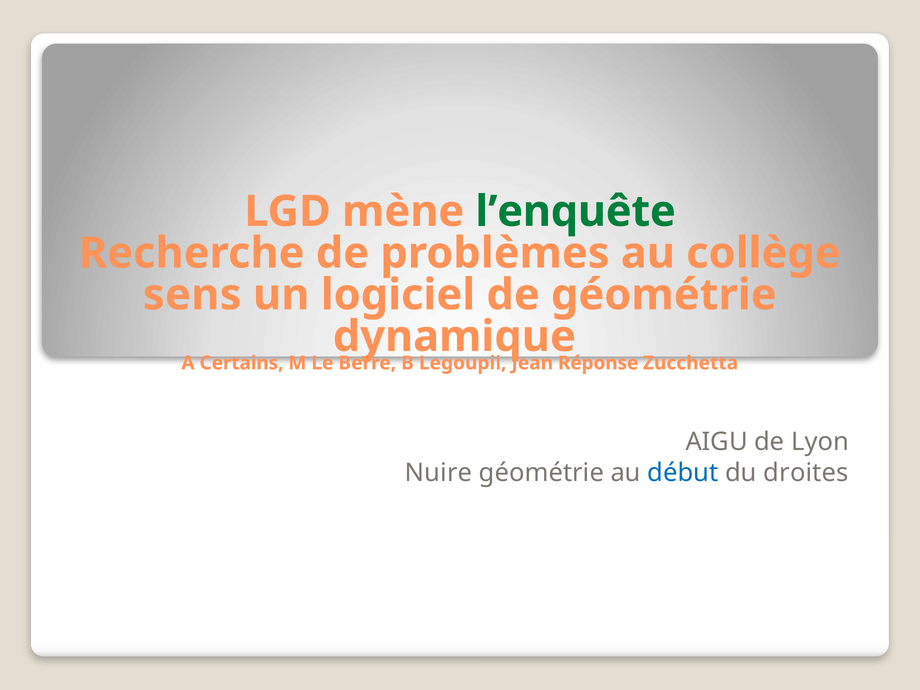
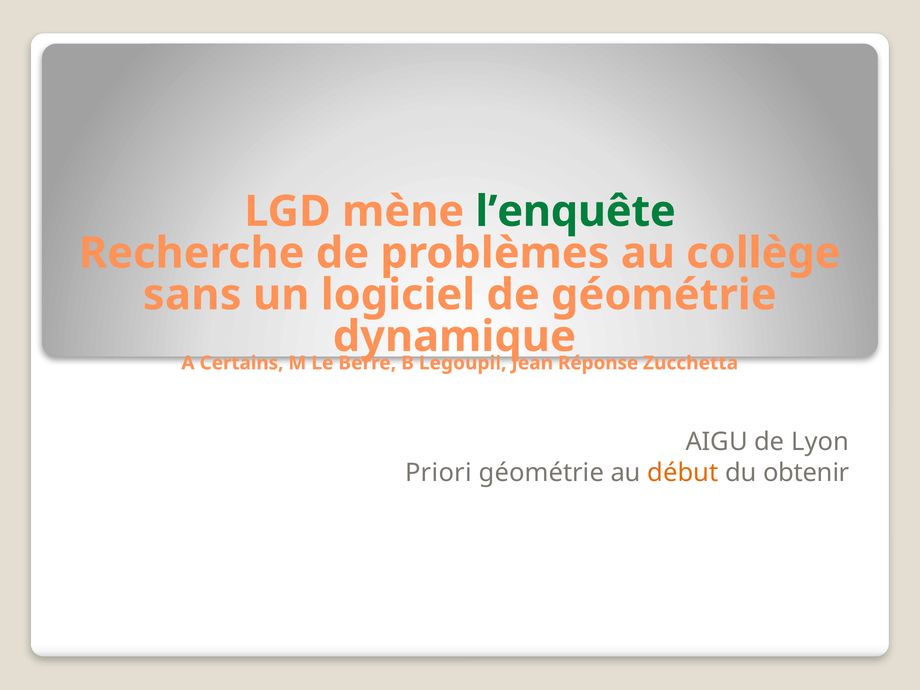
sens: sens -> sans
Nuire: Nuire -> Priori
début colour: blue -> orange
droites: droites -> obtenir
